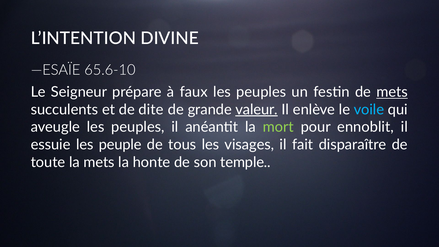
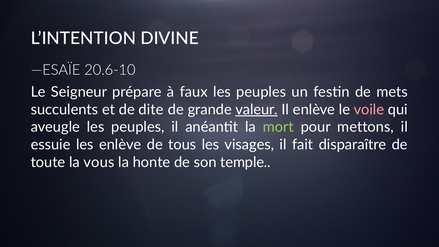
65.6-10: 65.6-10 -> 20.6-10
mets at (392, 92) underline: present -> none
voile colour: light blue -> pink
ennoblit: ennoblit -> mettons
les peuple: peuple -> enlève
la mets: mets -> vous
